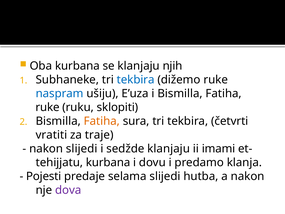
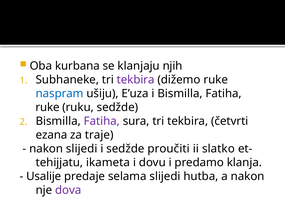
tekbira at (136, 80) colour: blue -> purple
ruku sklopiti: sklopiti -> sedžde
Fatiha at (102, 121) colour: orange -> purple
vratiti: vratiti -> ezana
sedžde klanjaju: klanjaju -> proučiti
imami: imami -> slatko
kurbana at (108, 162): kurbana -> ikameta
Pojesti: Pojesti -> Usalije
